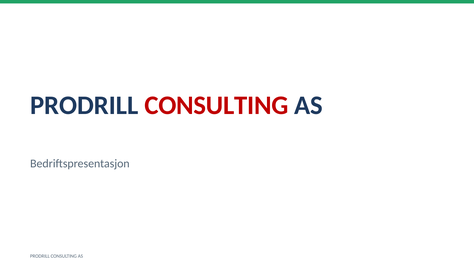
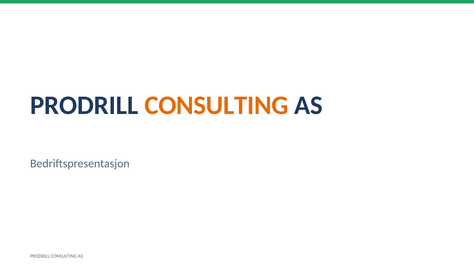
CONSULTING at (216, 105) colour: red -> orange
